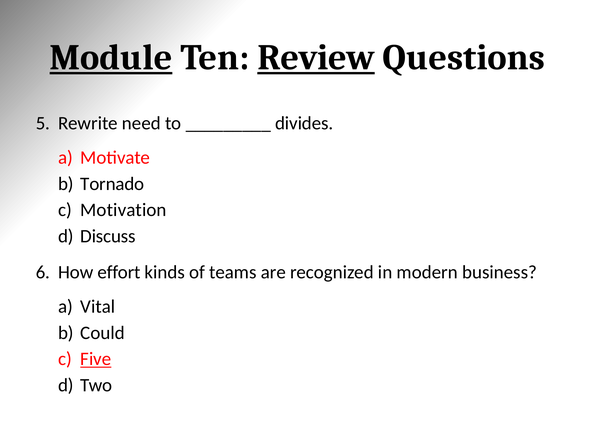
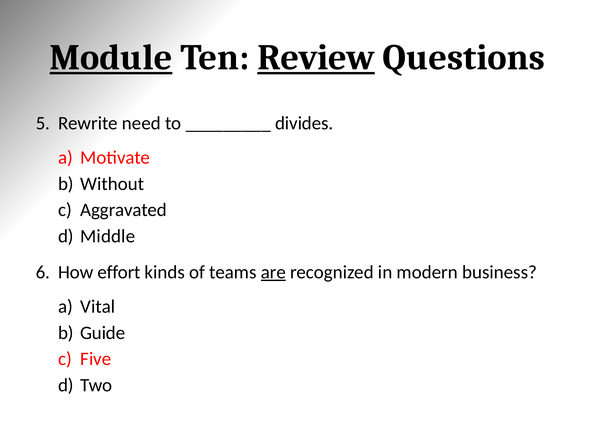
Tornado: Tornado -> Without
Motivation: Motivation -> Aggravated
Discuss: Discuss -> Middle
are underline: none -> present
Could: Could -> Guide
Five underline: present -> none
